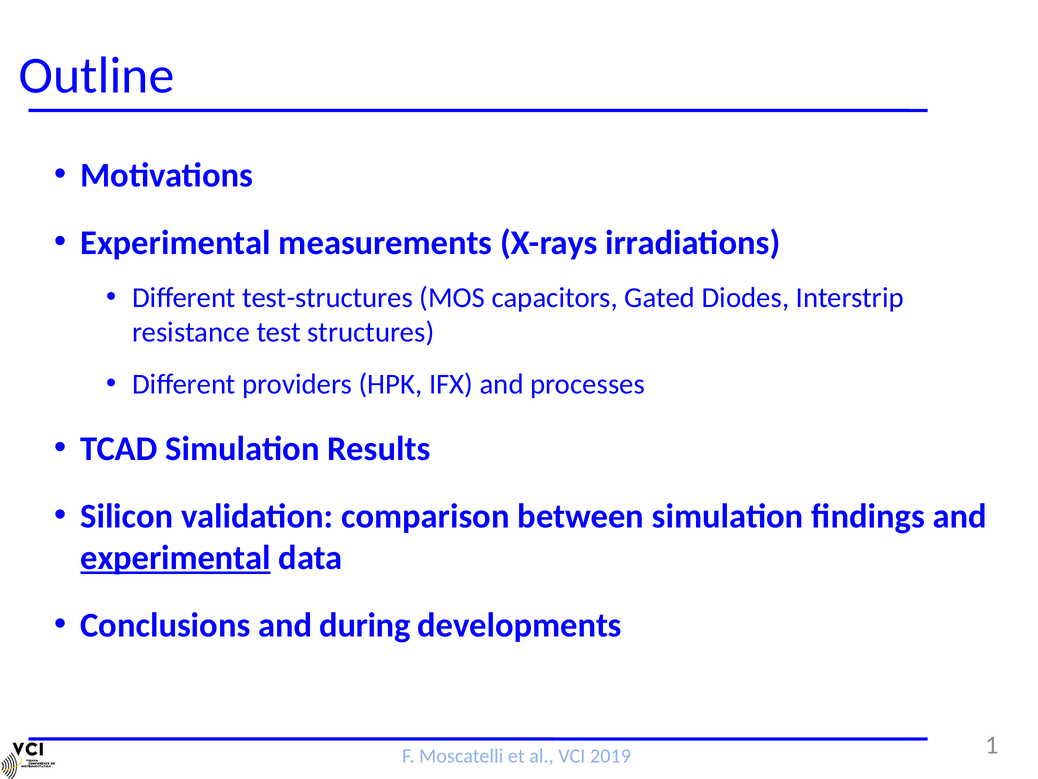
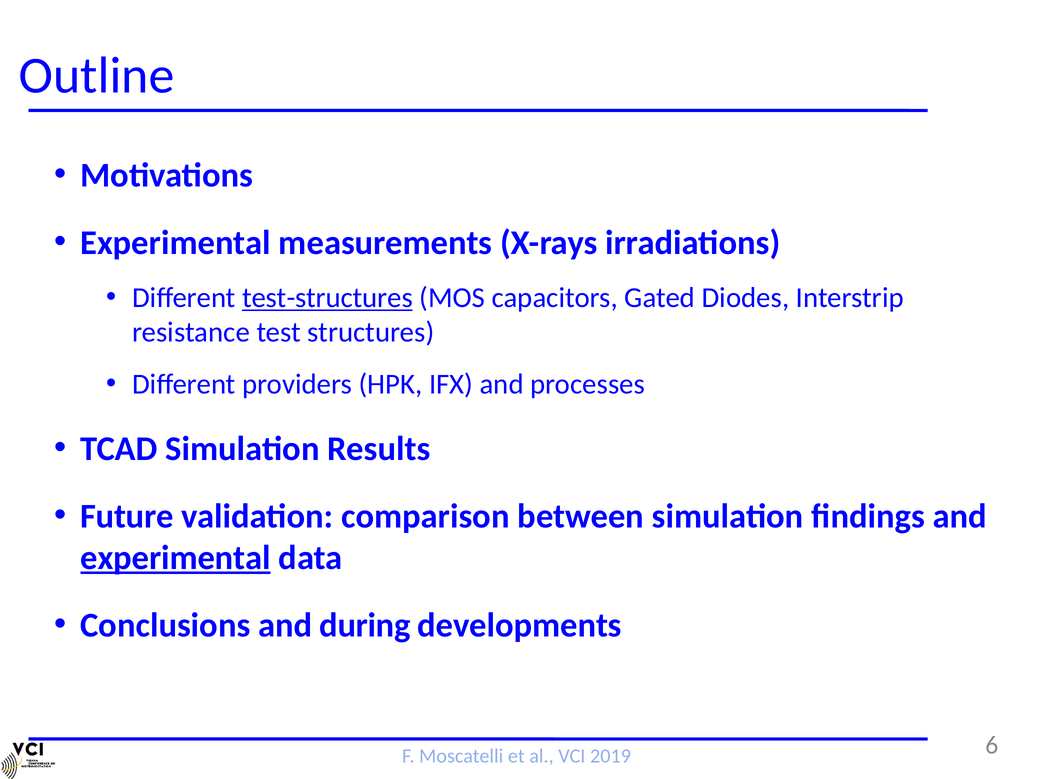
test-structures underline: none -> present
Silicon: Silicon -> Future
1: 1 -> 6
